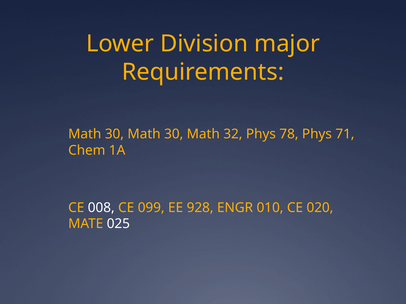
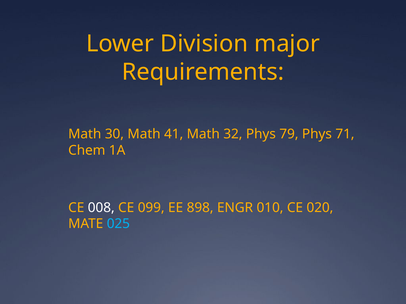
30 Math 30: 30 -> 41
78: 78 -> 79
928: 928 -> 898
025 colour: white -> light blue
